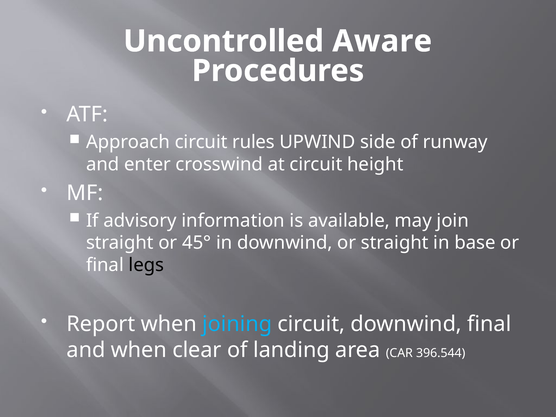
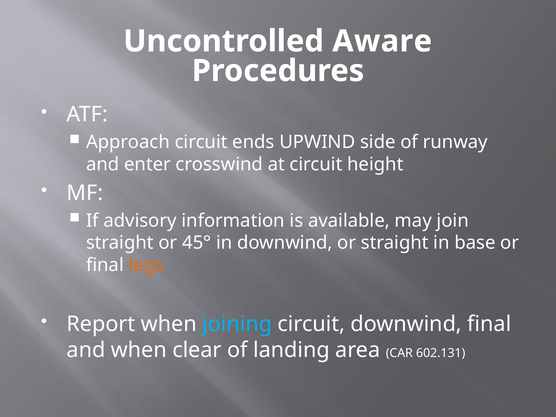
rules: rules -> ends
legs colour: black -> orange
396.544: 396.544 -> 602.131
